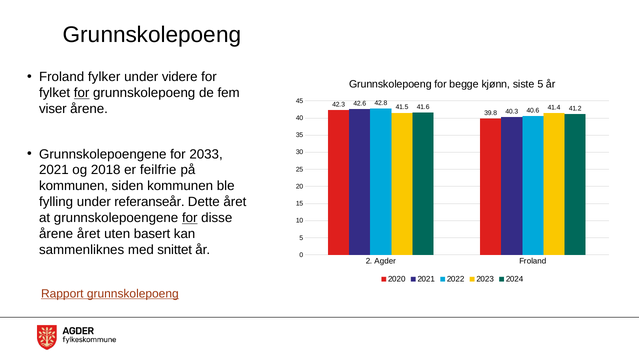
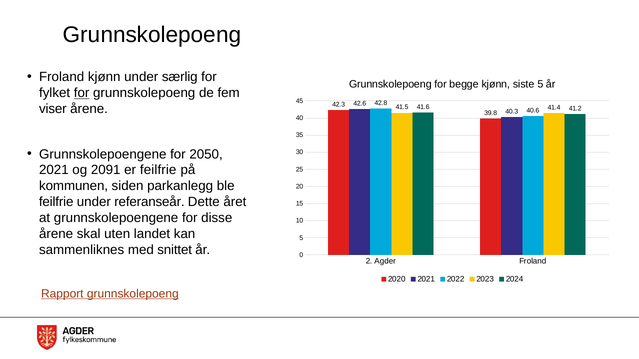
Froland fylker: fylker -> kjønn
videre: videre -> særlig
2033: 2033 -> 2050
2018: 2018 -> 2091
siden kommunen: kommunen -> parkanlegg
fylling at (56, 202): fylling -> feilfrie
for at (190, 218) underline: present -> none
årene året: året -> skal
basert: basert -> landet
